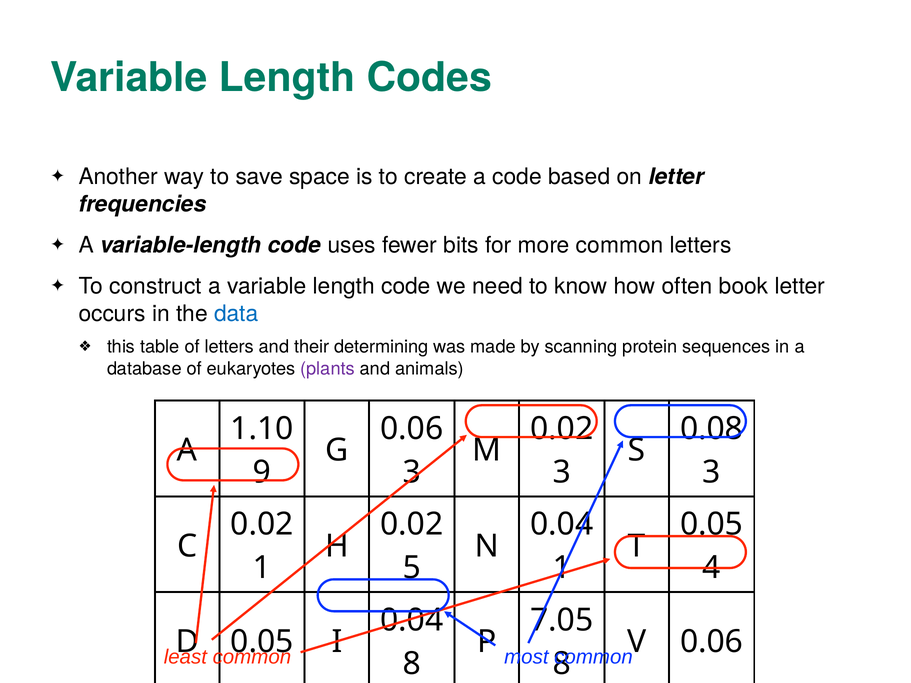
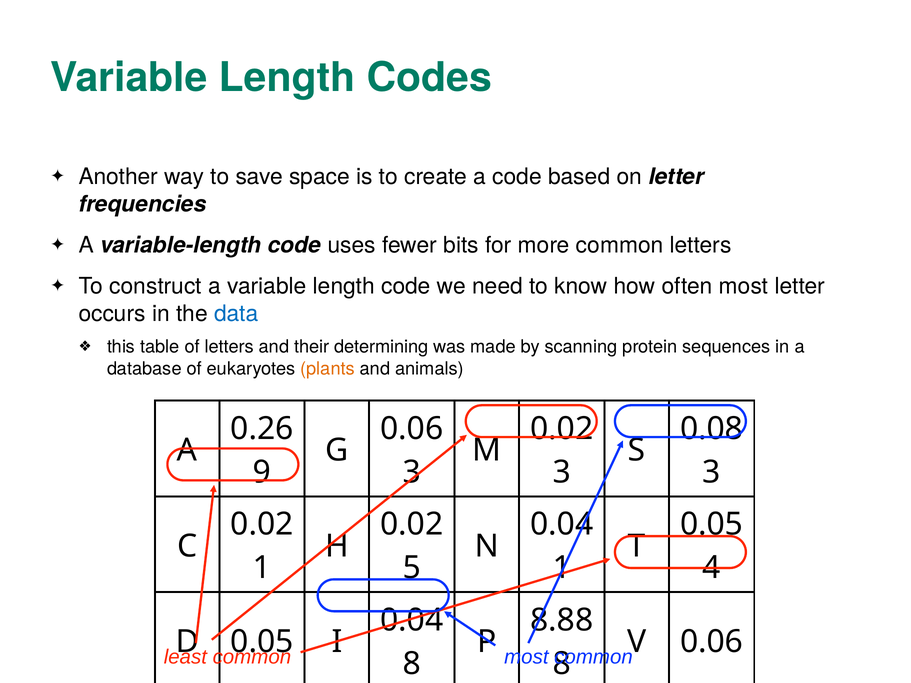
often book: book -> most
plants colour: purple -> orange
1.10: 1.10 -> 0.26
7.05: 7.05 -> 8.88
